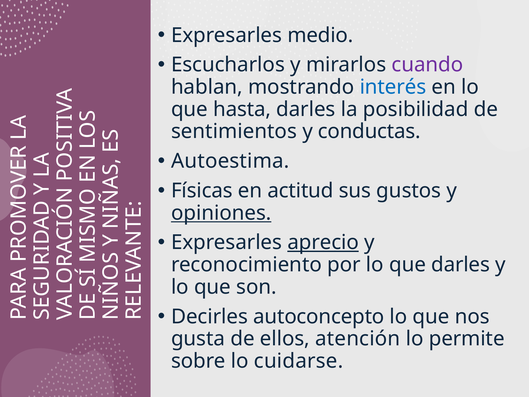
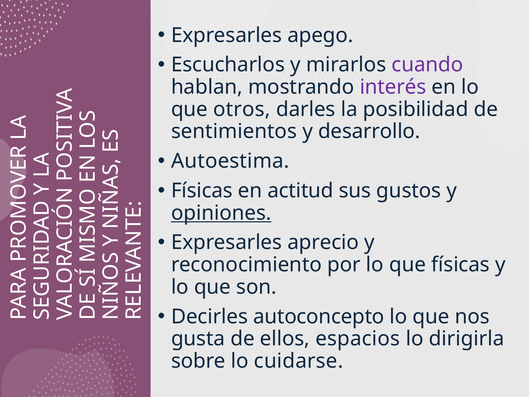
medio: medio -> apego
interés colour: blue -> purple
hasta: hasta -> otros
conductas: conductas -> desarrollo
aprecio underline: present -> none
que darles: darles -> físicas
atención: atención -> espacios
permite: permite -> dirigirla
